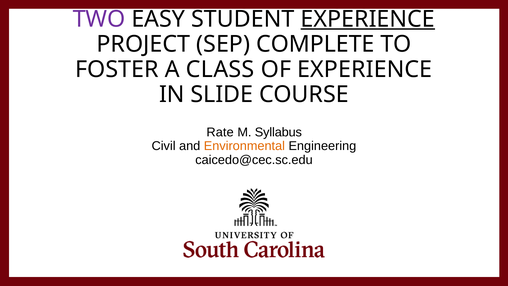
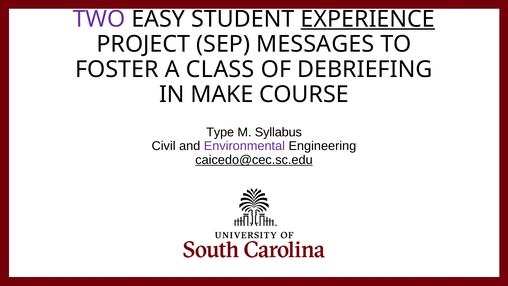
COMPLETE: COMPLETE -> MESSAGES
OF EXPERIENCE: EXPERIENCE -> DEBRIEFING
SLIDE: SLIDE -> MAKE
Rate: Rate -> Type
Environmental colour: orange -> purple
caicedo@cec.sc.edu underline: none -> present
